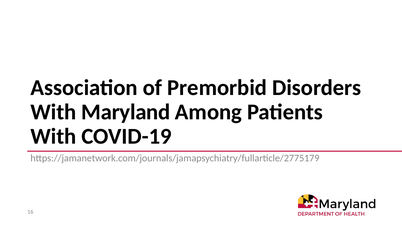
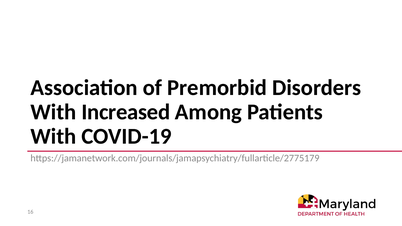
Maryland: Maryland -> Increased
